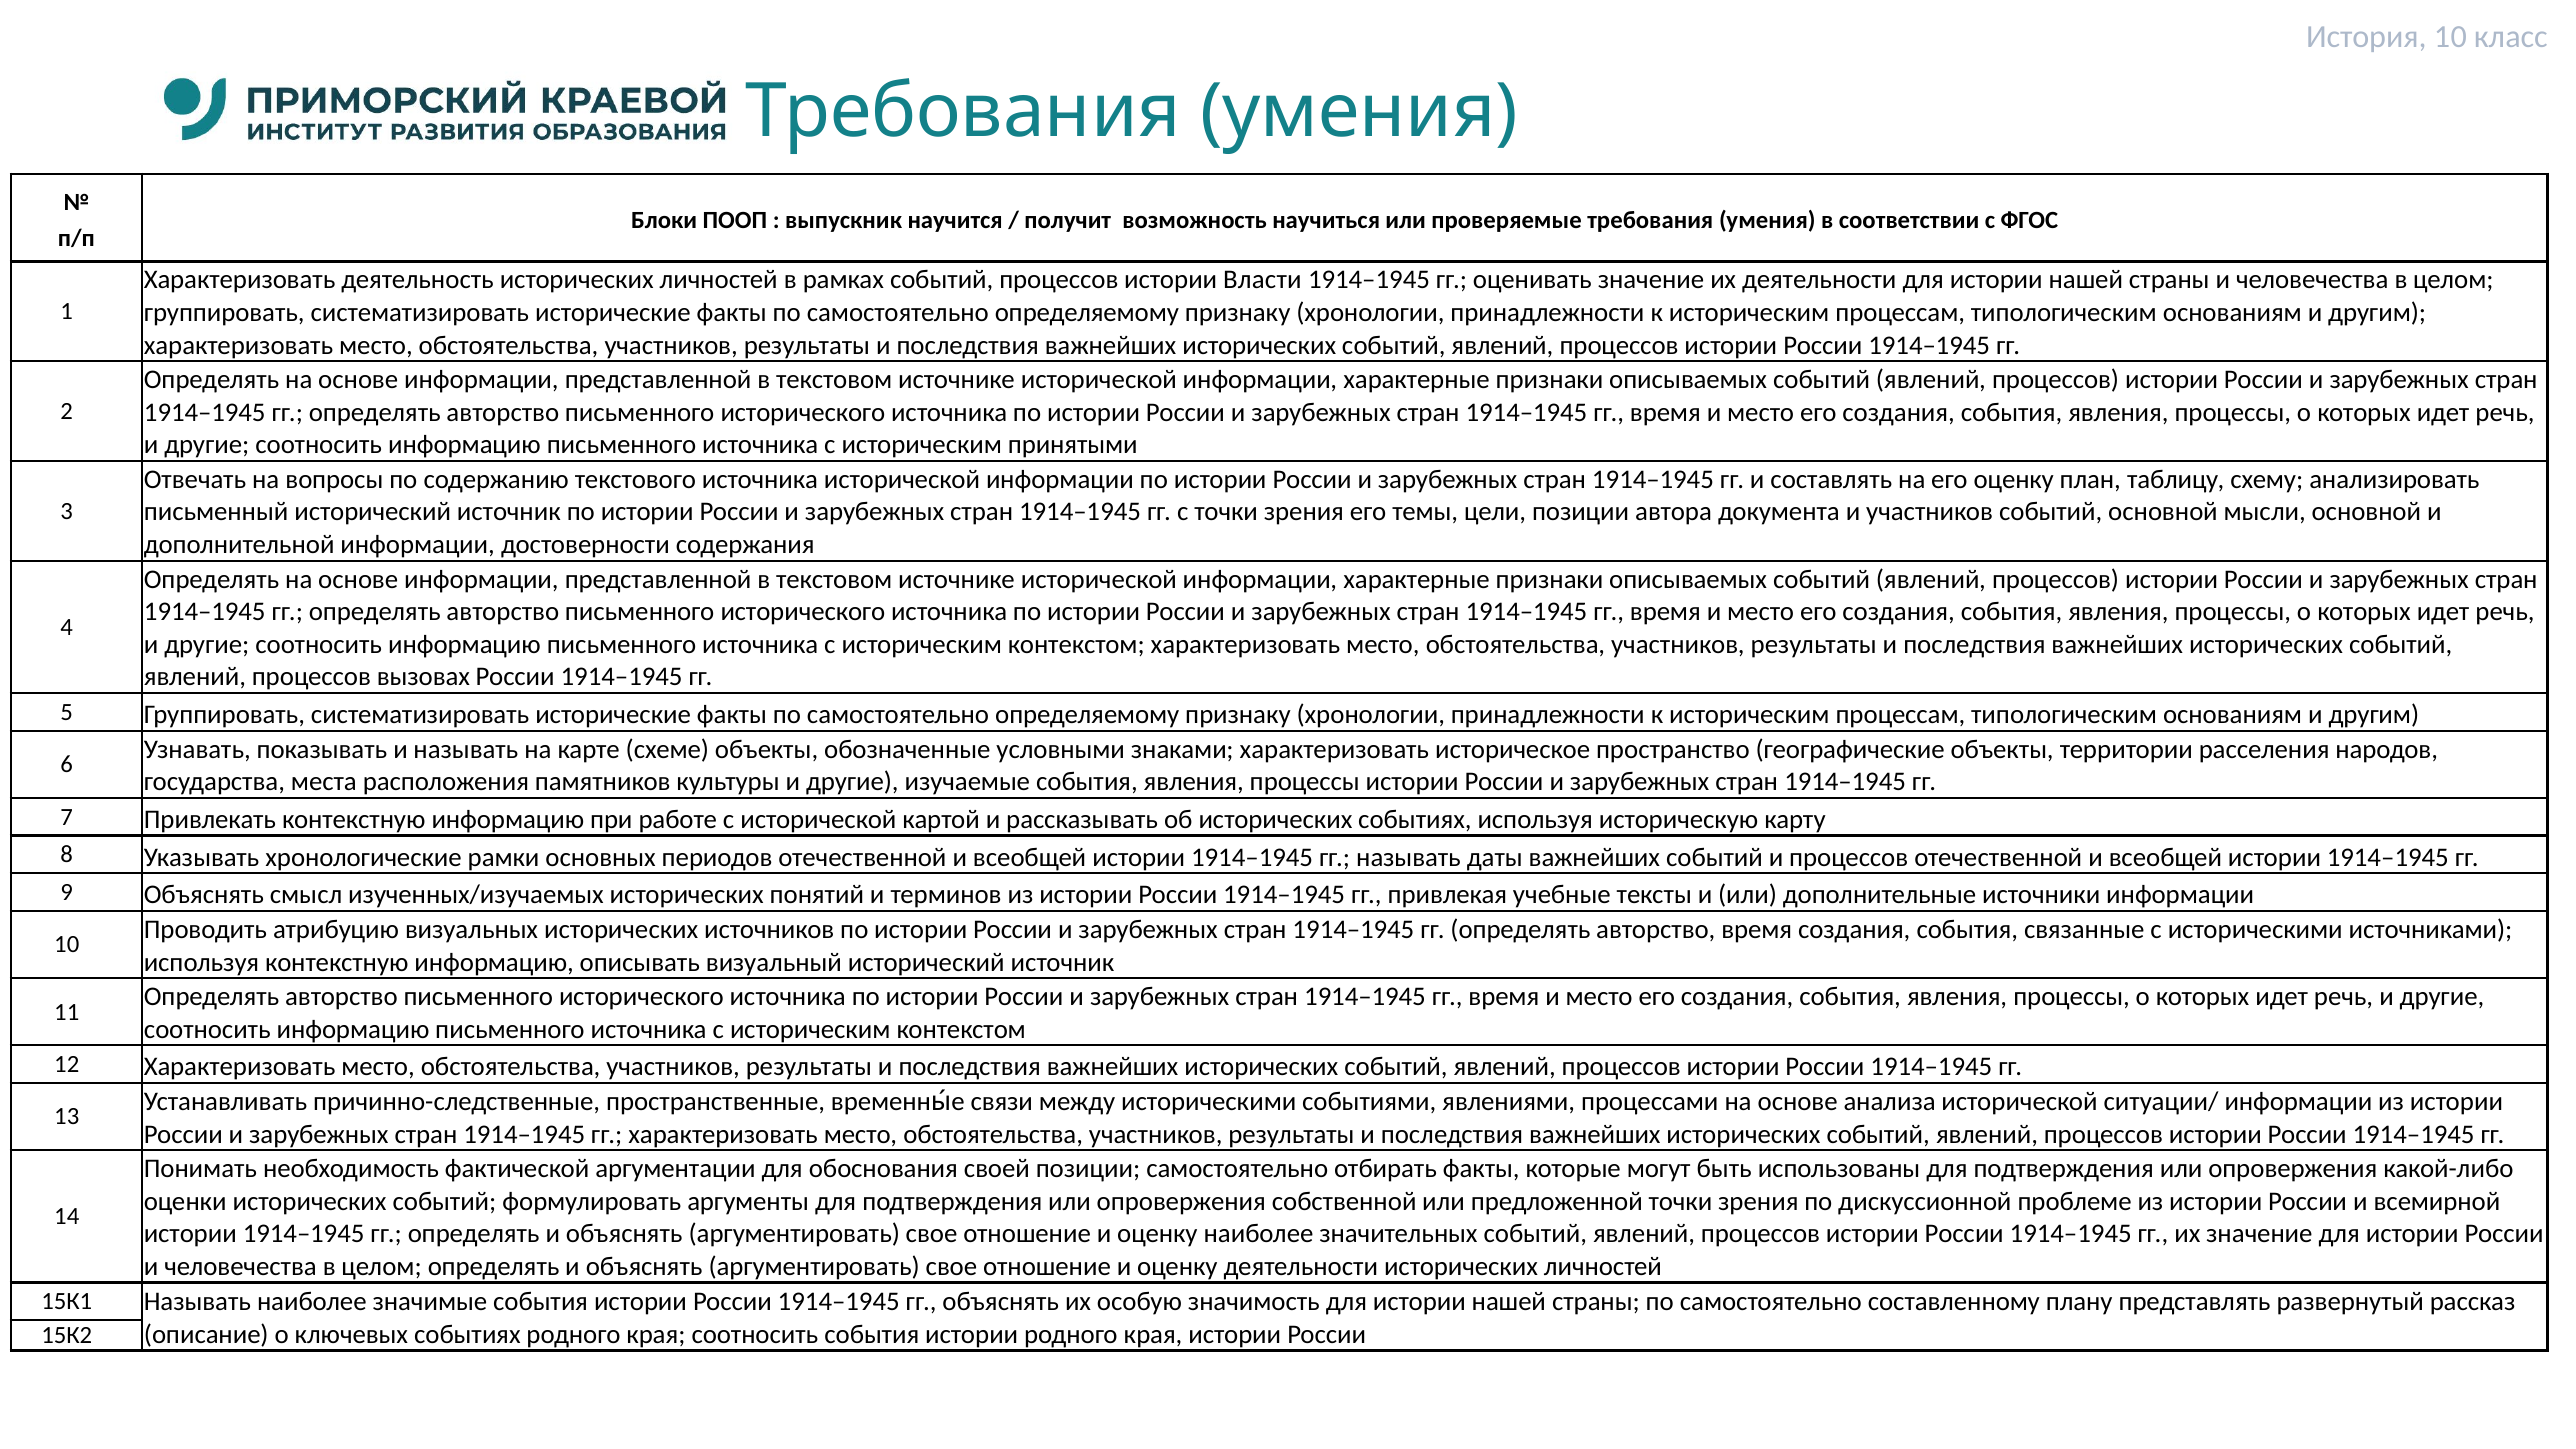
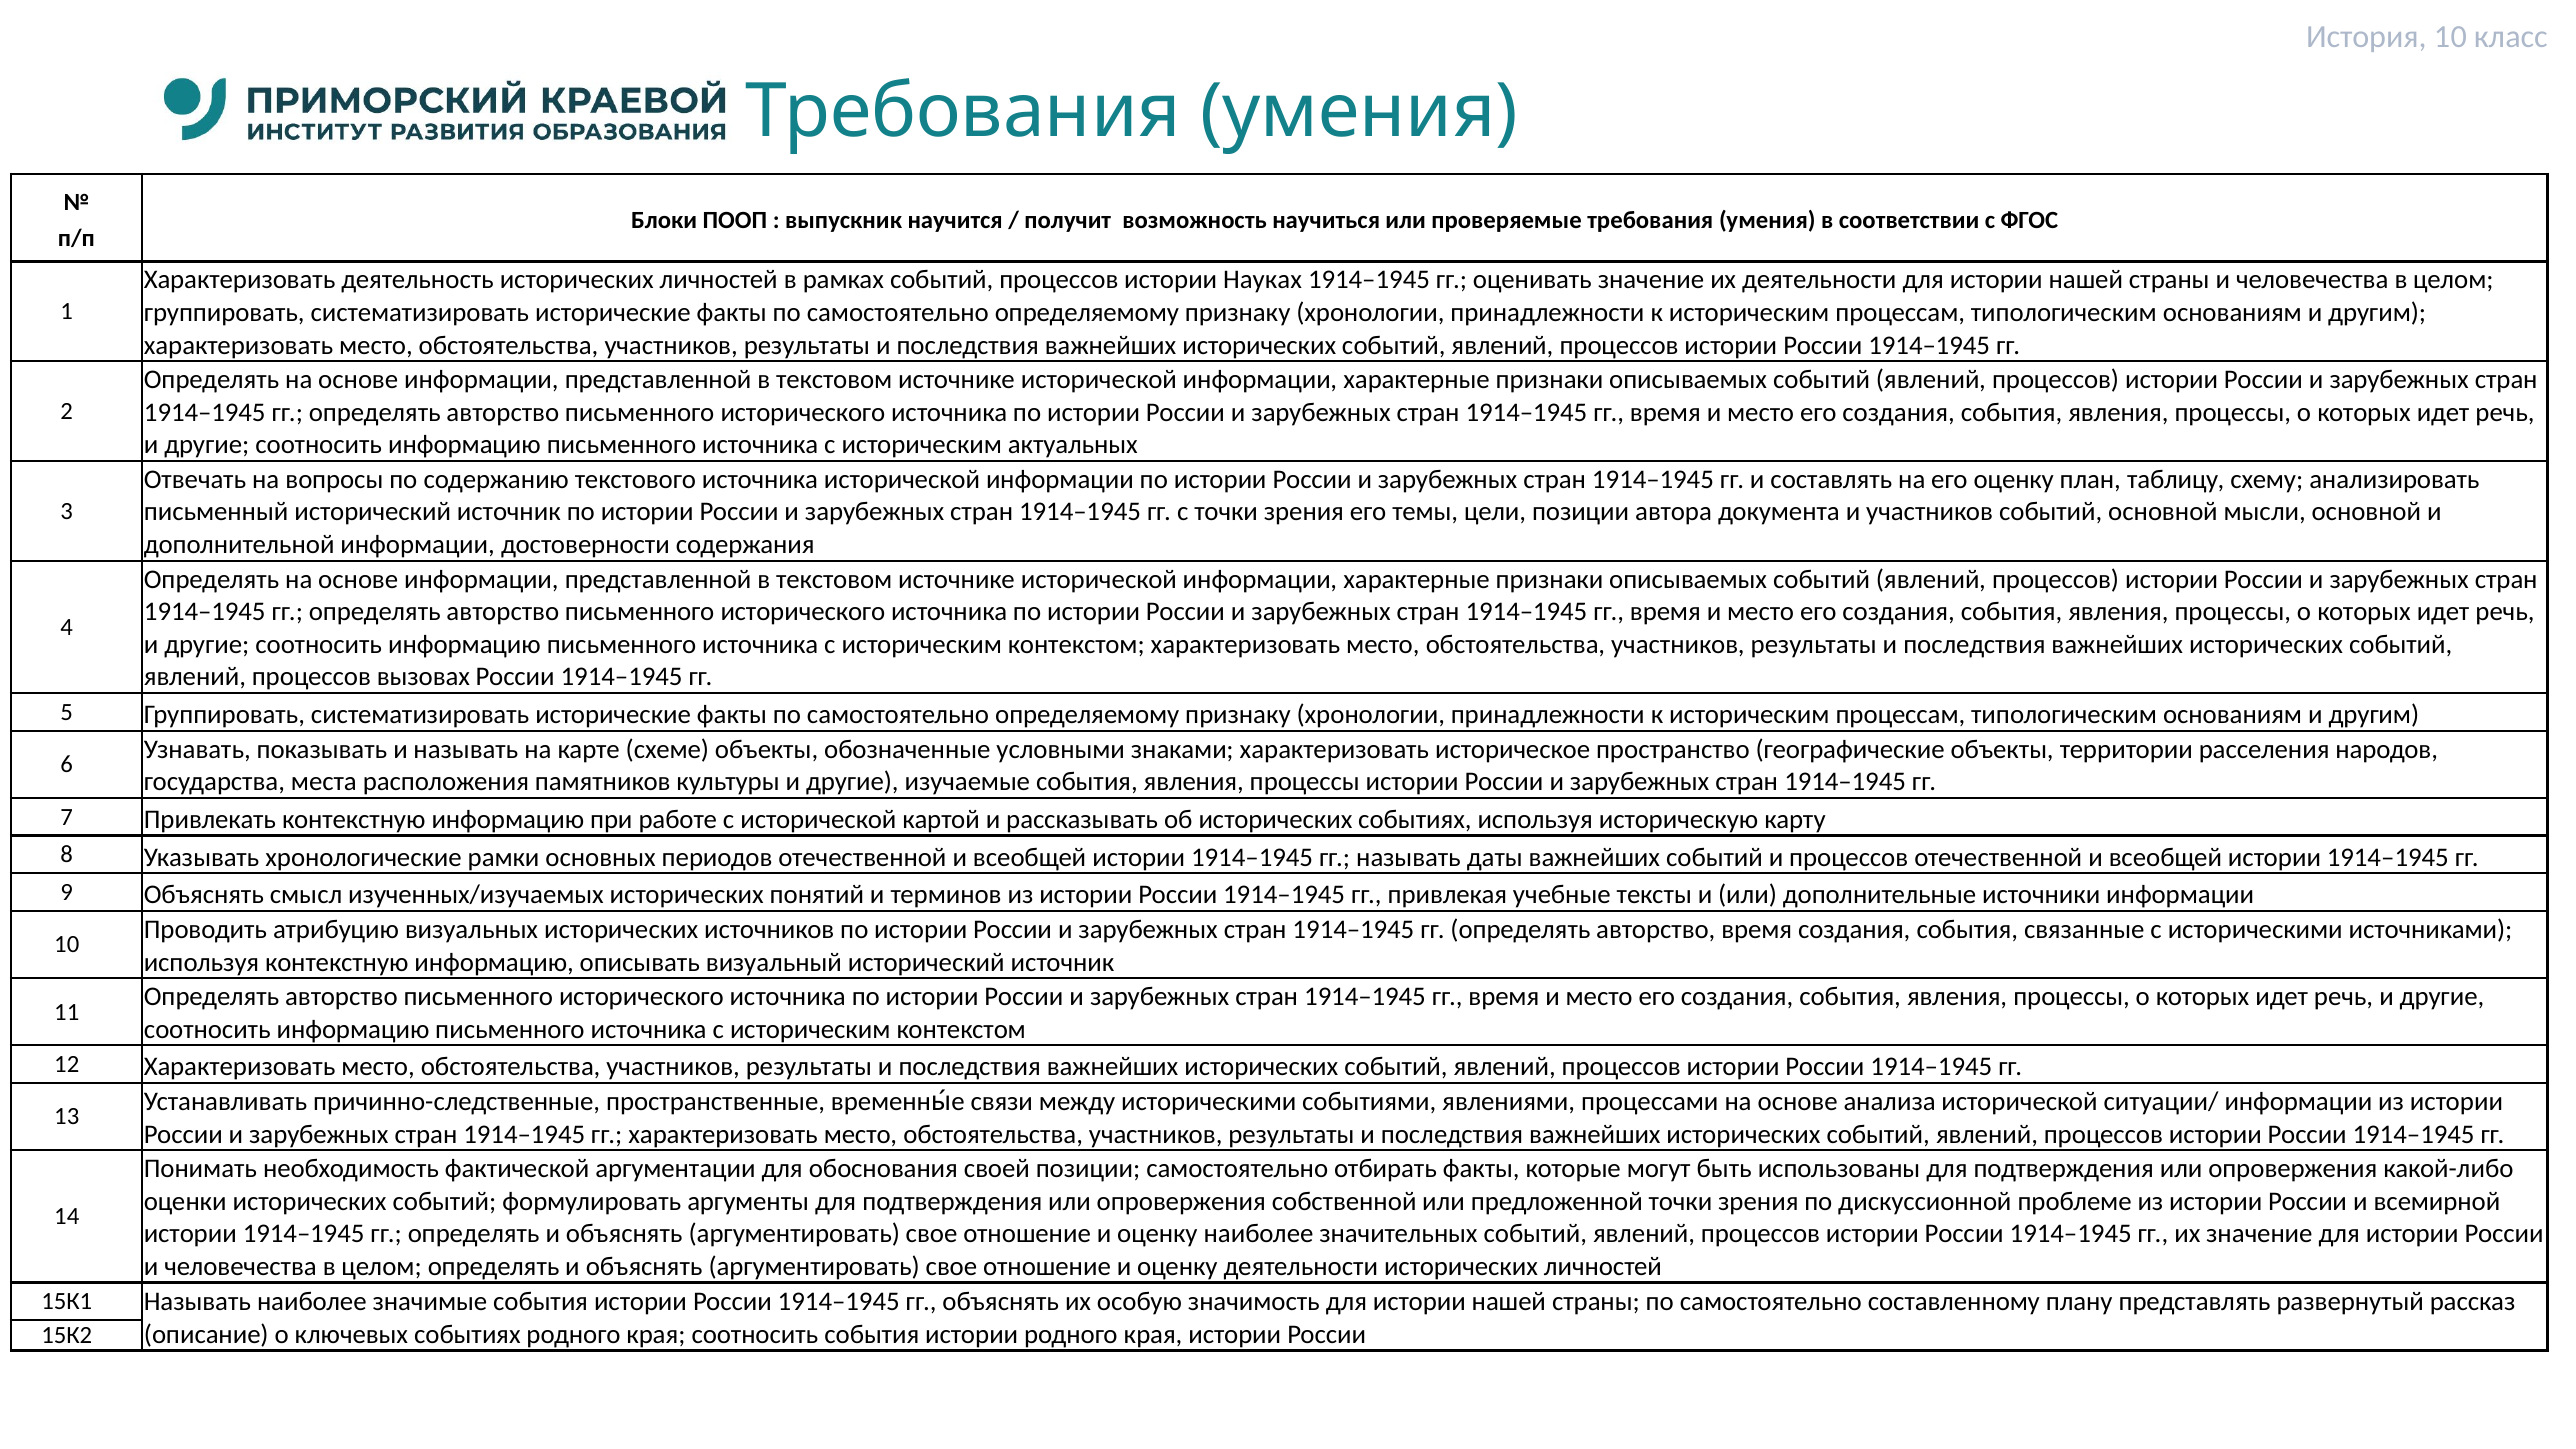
Власти: Власти -> Науках
принятыми: принятыми -> актуальных
